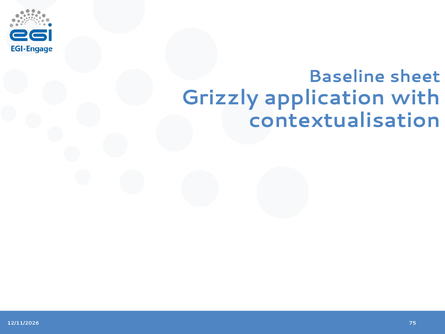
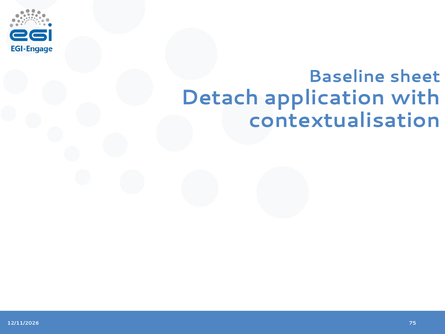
Grizzly: Grizzly -> Detach
